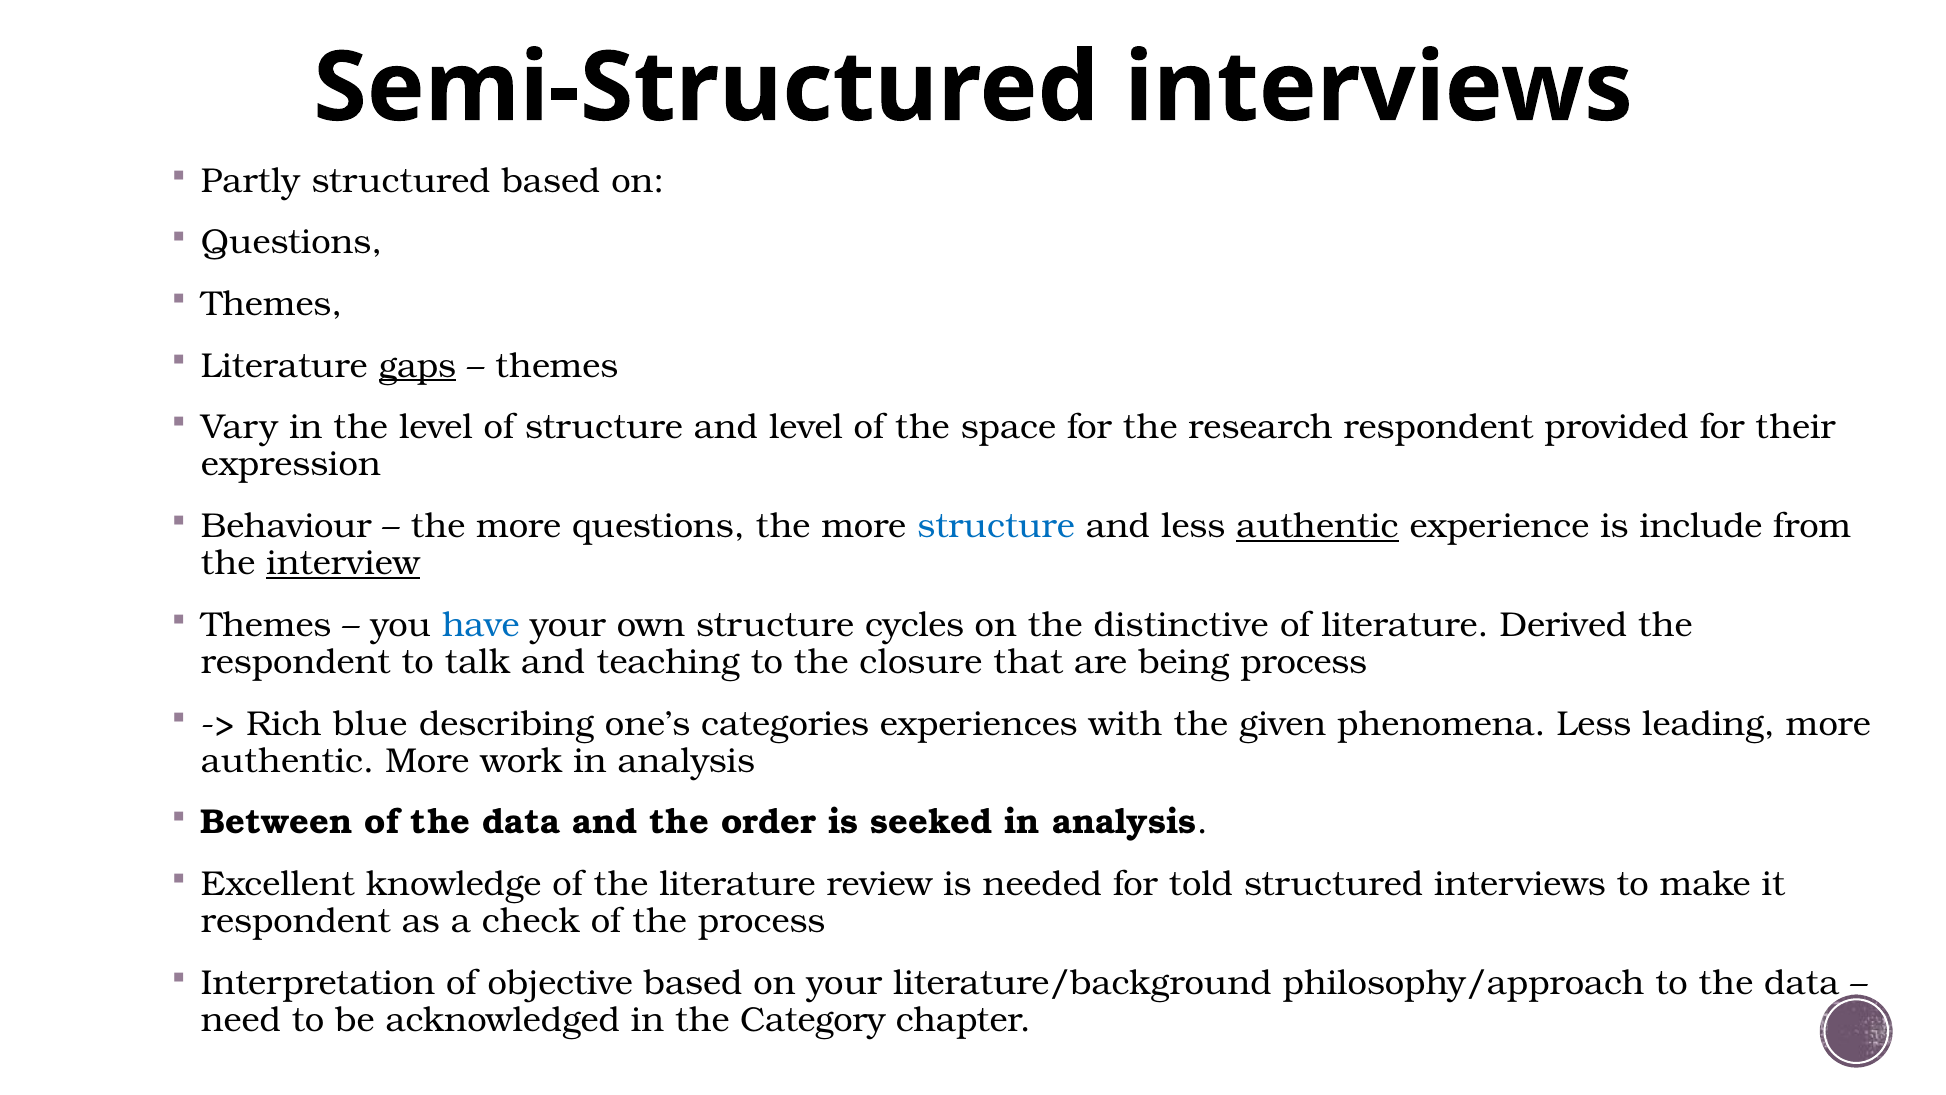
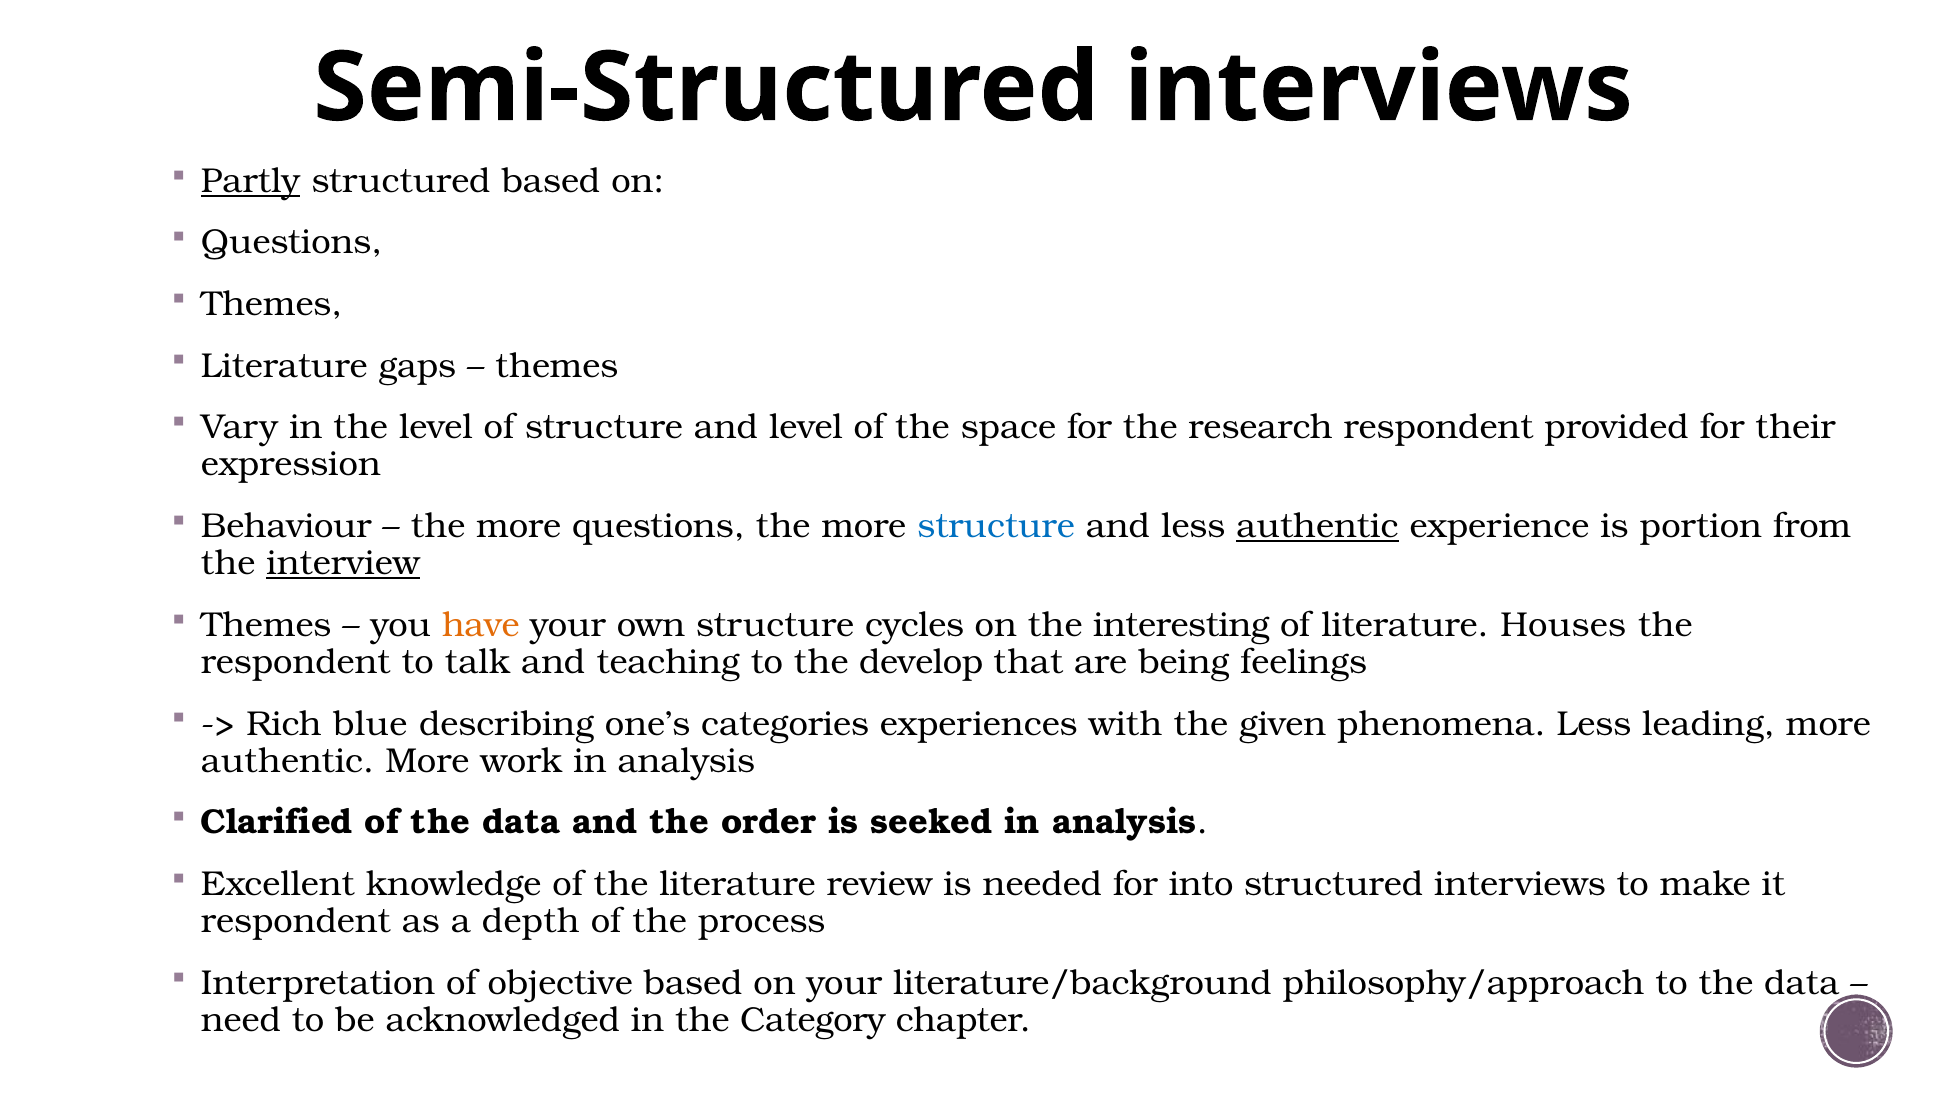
Partly underline: none -> present
gaps underline: present -> none
include: include -> portion
have colour: blue -> orange
distinctive: distinctive -> interesting
Derived: Derived -> Houses
closure: closure -> develop
being process: process -> feelings
Between: Between -> Clarified
told: told -> into
check: check -> depth
